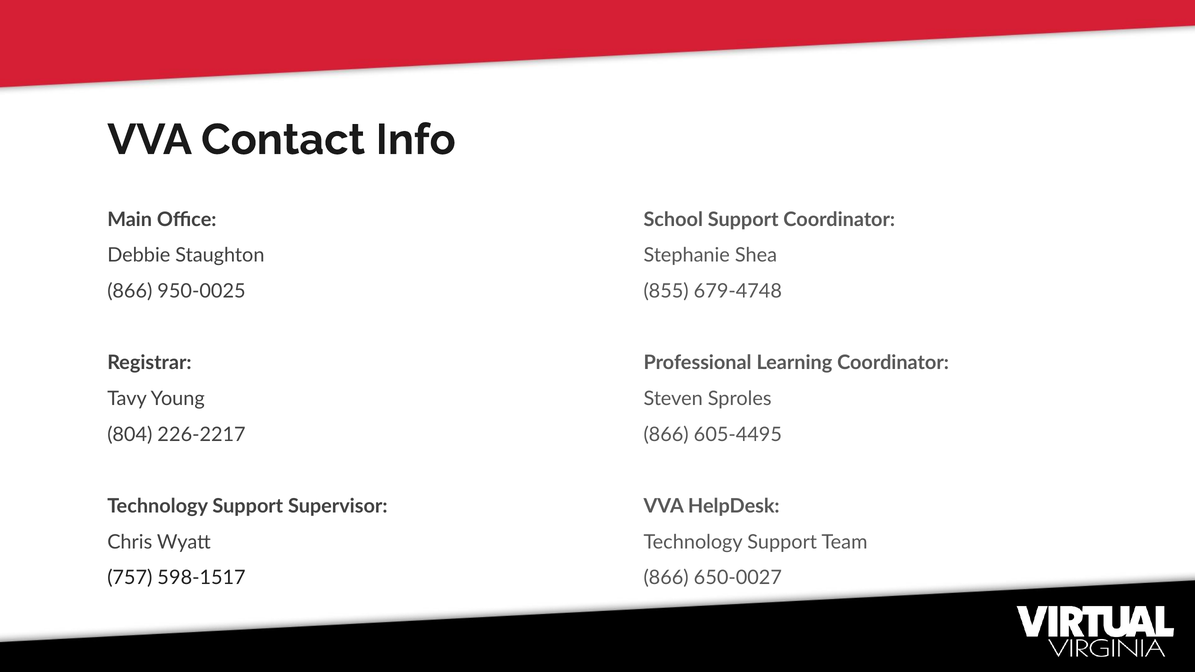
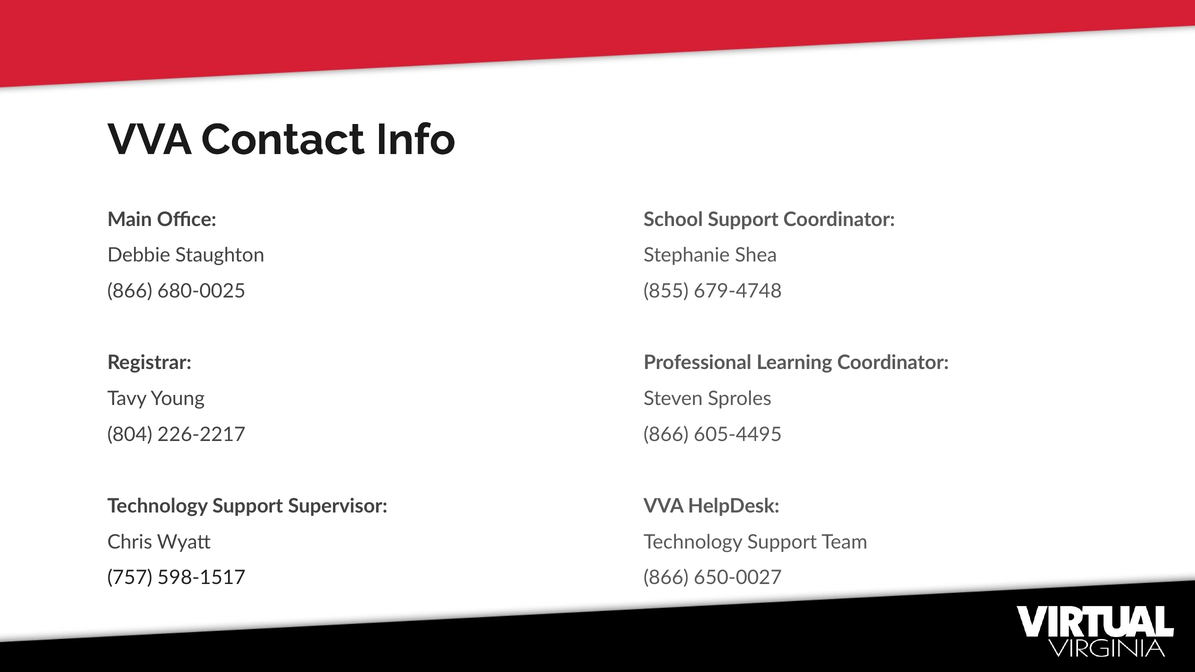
950-0025: 950-0025 -> 680-0025
